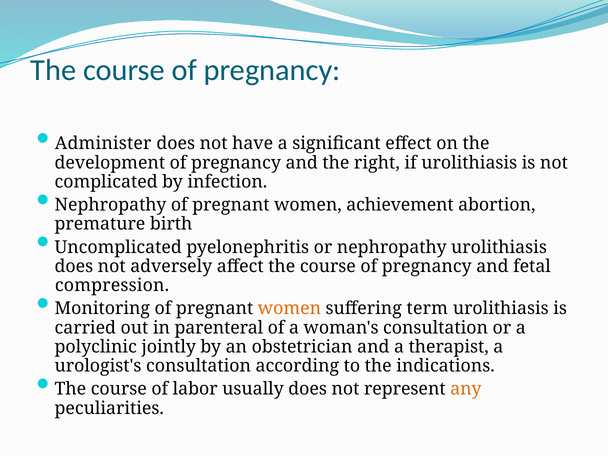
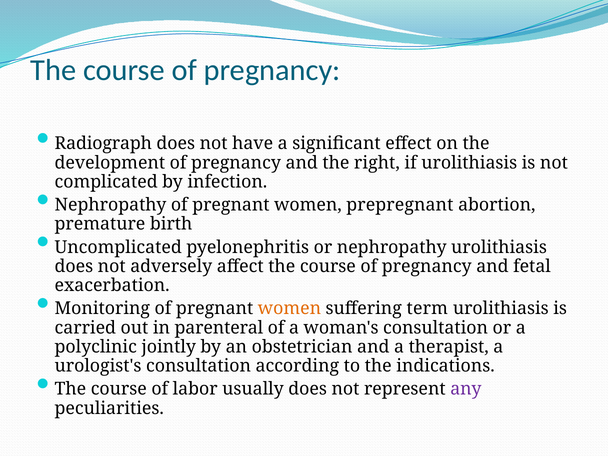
Administer: Administer -> Radiograph
achievement: achievement -> prepregnant
compression: compression -> exacerbation
any colour: orange -> purple
